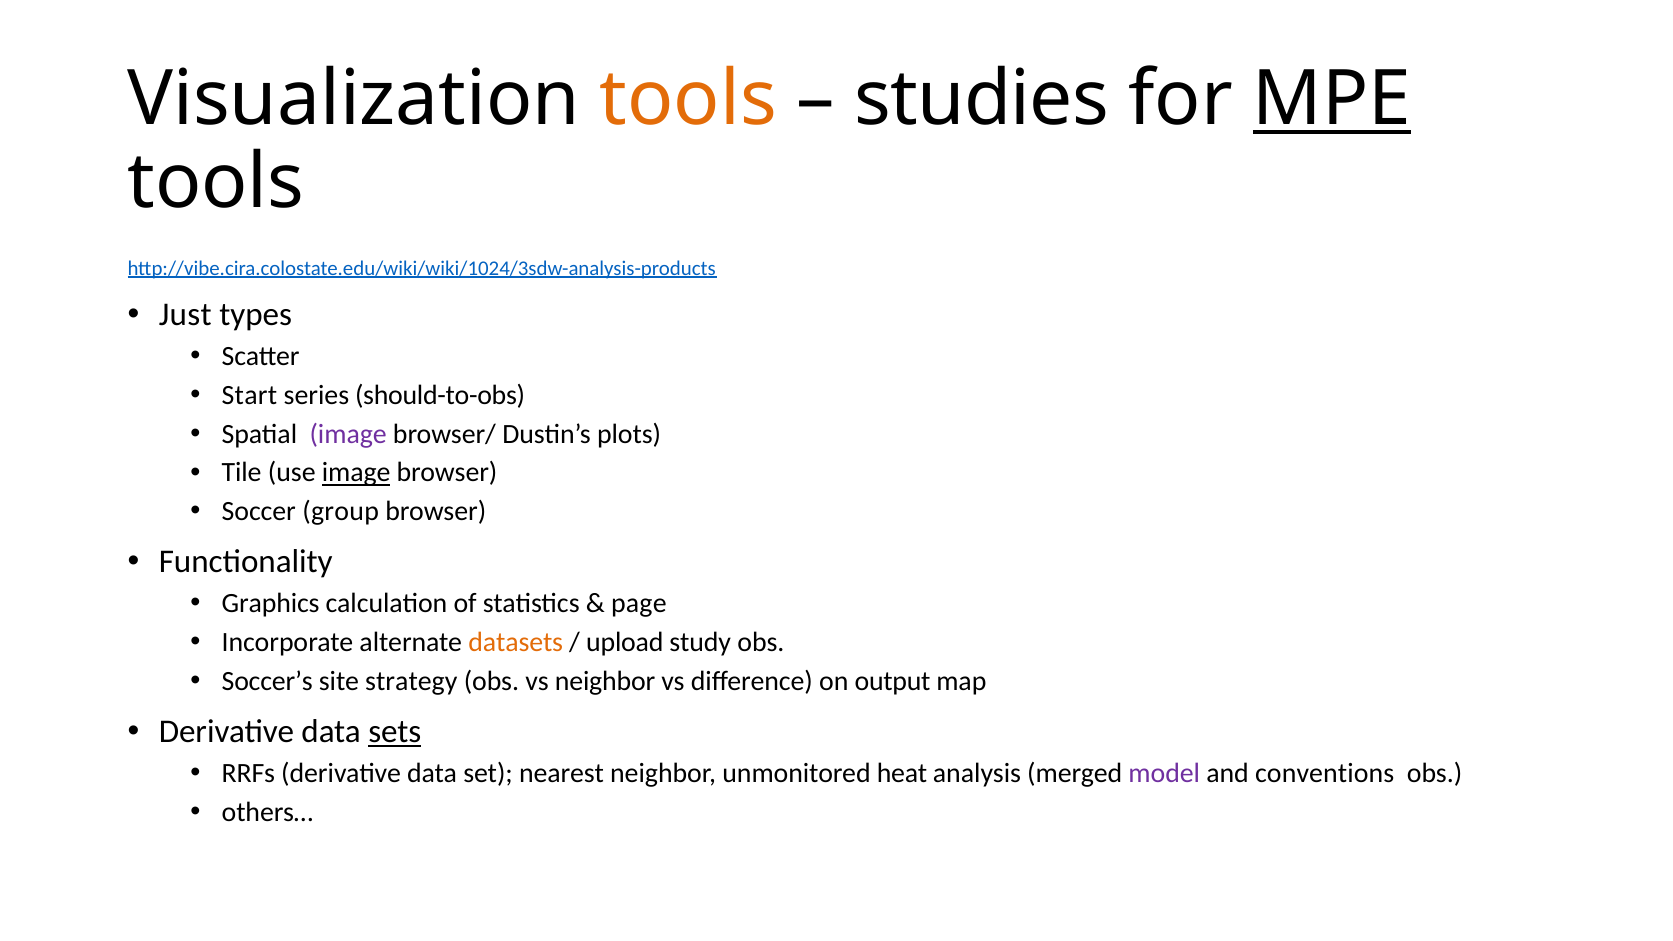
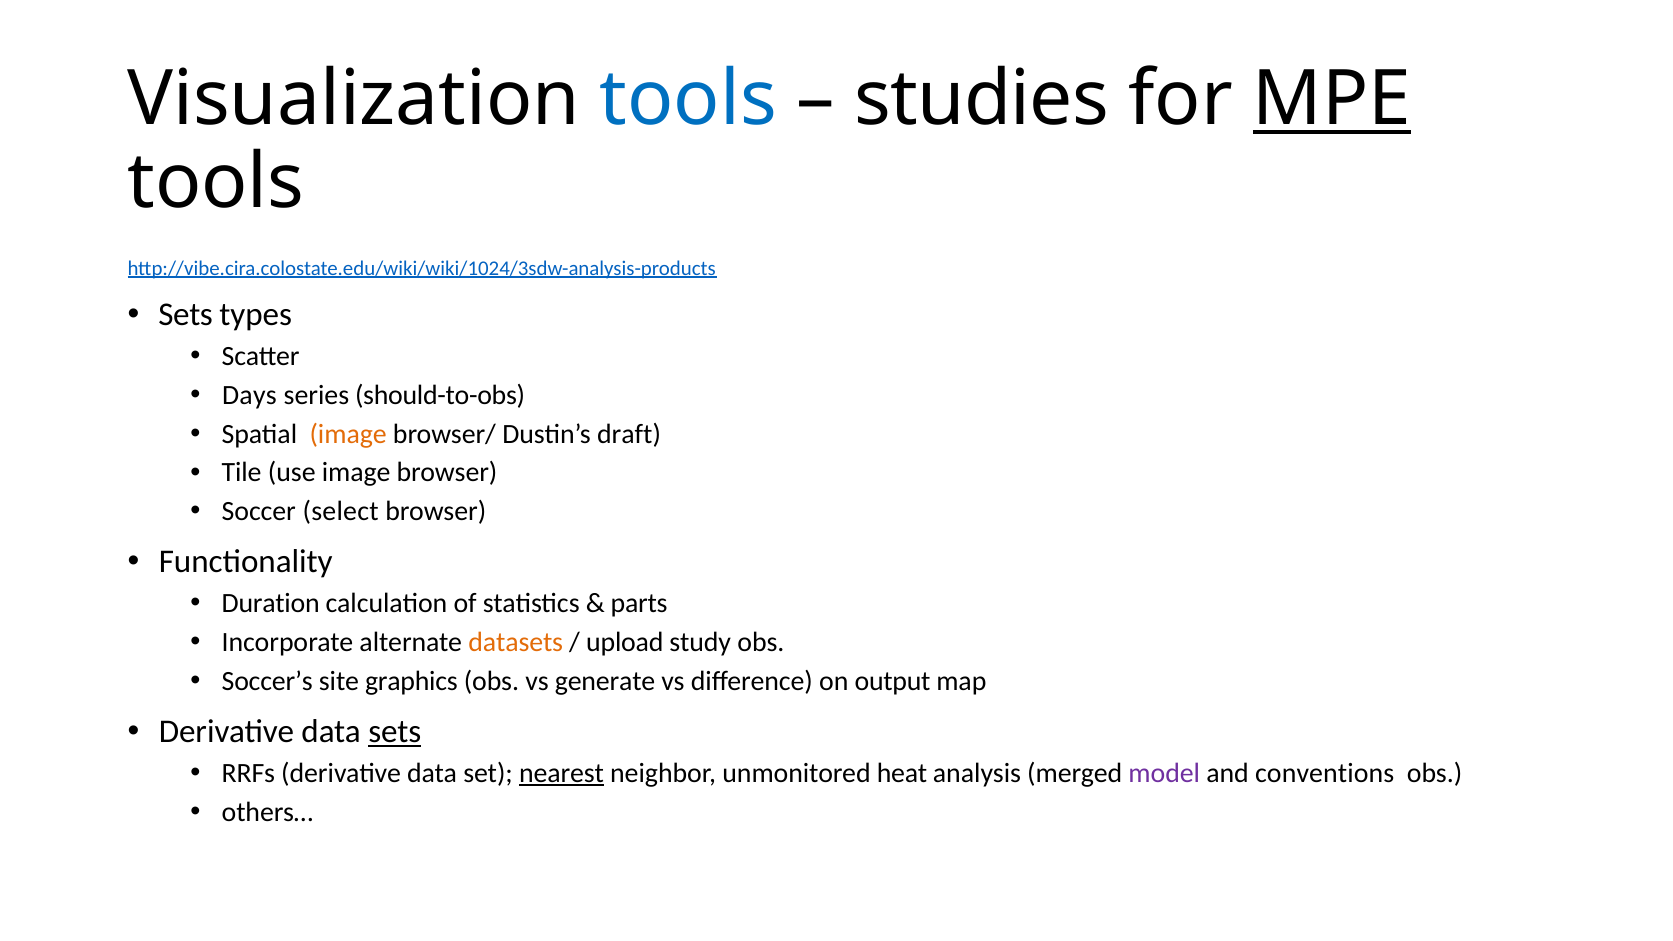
tools at (688, 99) colour: orange -> blue
Just at (185, 315): Just -> Sets
Start: Start -> Days
image at (348, 434) colour: purple -> orange
plots: plots -> draft
image at (356, 473) underline: present -> none
group: group -> select
Graphics: Graphics -> Duration
page: page -> parts
strategy: strategy -> graphics
vs neighbor: neighbor -> generate
nearest underline: none -> present
